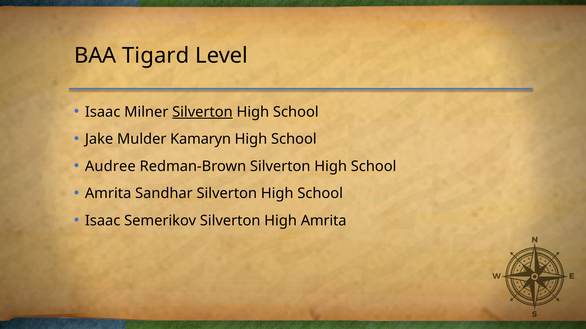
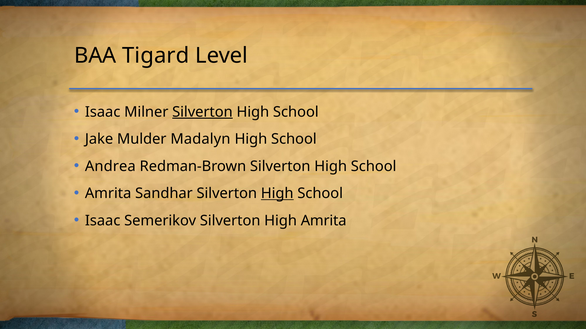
Kamaryn: Kamaryn -> Madalyn
Audree: Audree -> Andrea
High at (277, 194) underline: none -> present
